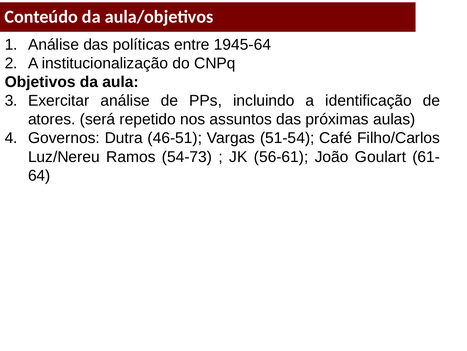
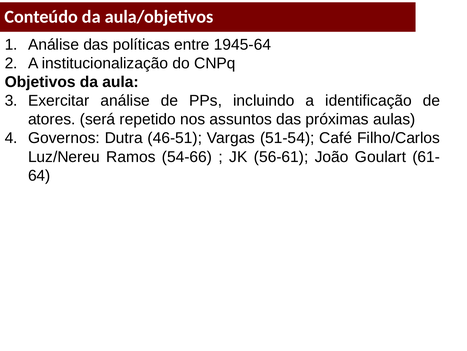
54-73: 54-73 -> 54-66
